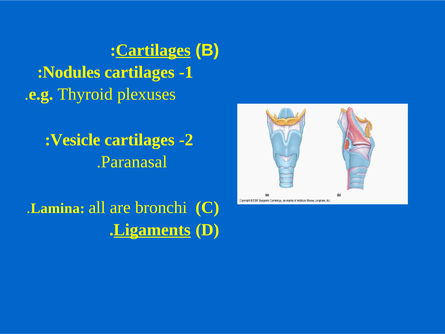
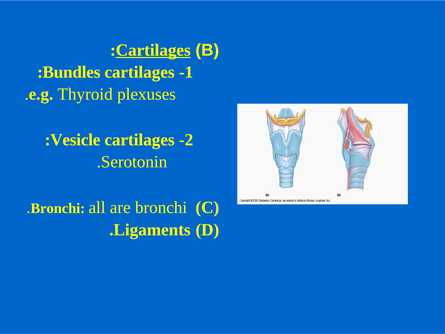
Nodules: Nodules -> Bundles
Paranasal: Paranasal -> Serotonin
Lamina at (58, 208): Lamina -> Bronchi
Ligaments underline: present -> none
